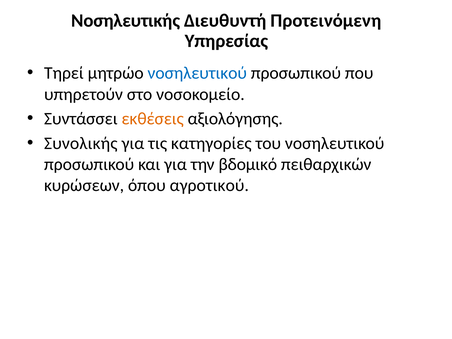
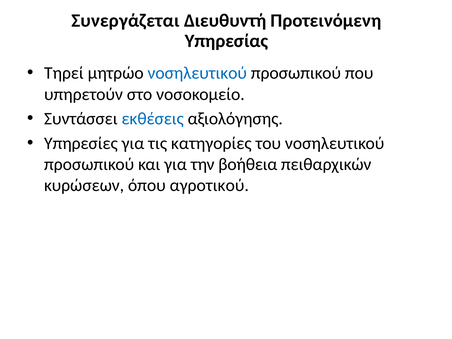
Νοσηλευτικής: Νοσηλευτικής -> Συνεργάζεται
εκθέσεις colour: orange -> blue
Συνολικής: Συνολικής -> Υπηρεσίες
βδομικό: βδομικό -> βοήθεια
